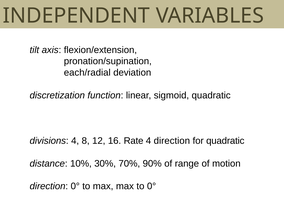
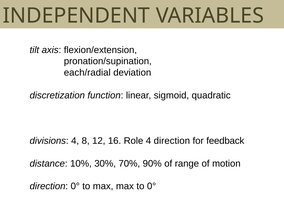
Rate: Rate -> Role
for quadratic: quadratic -> feedback
